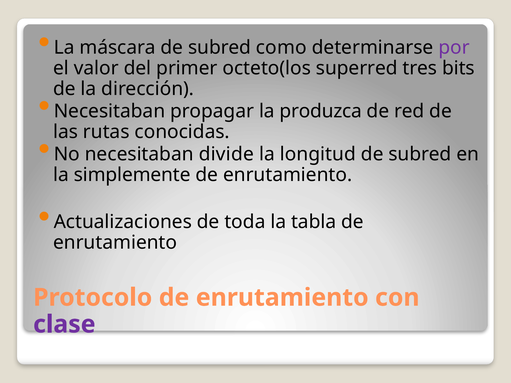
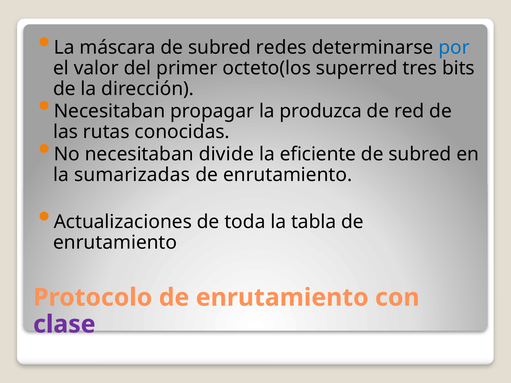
como: como -> redes
por colour: purple -> blue
longitud: longitud -> eficiente
simplemente: simplemente -> sumarizadas
